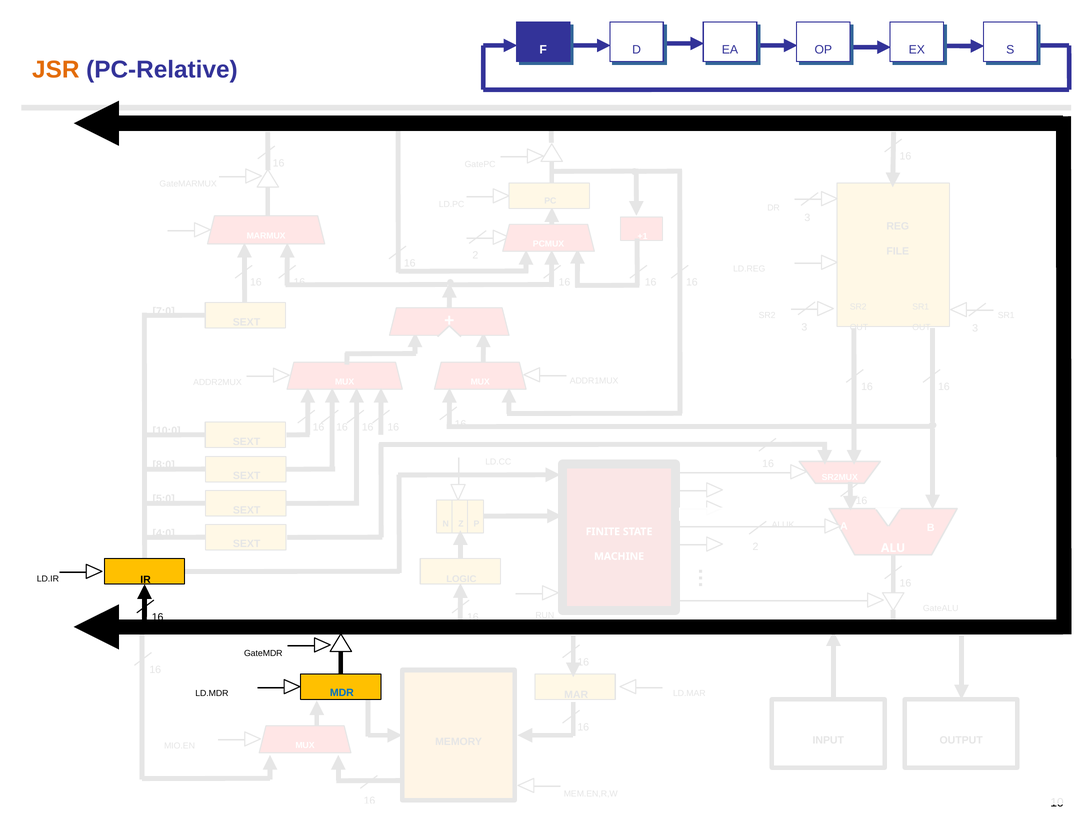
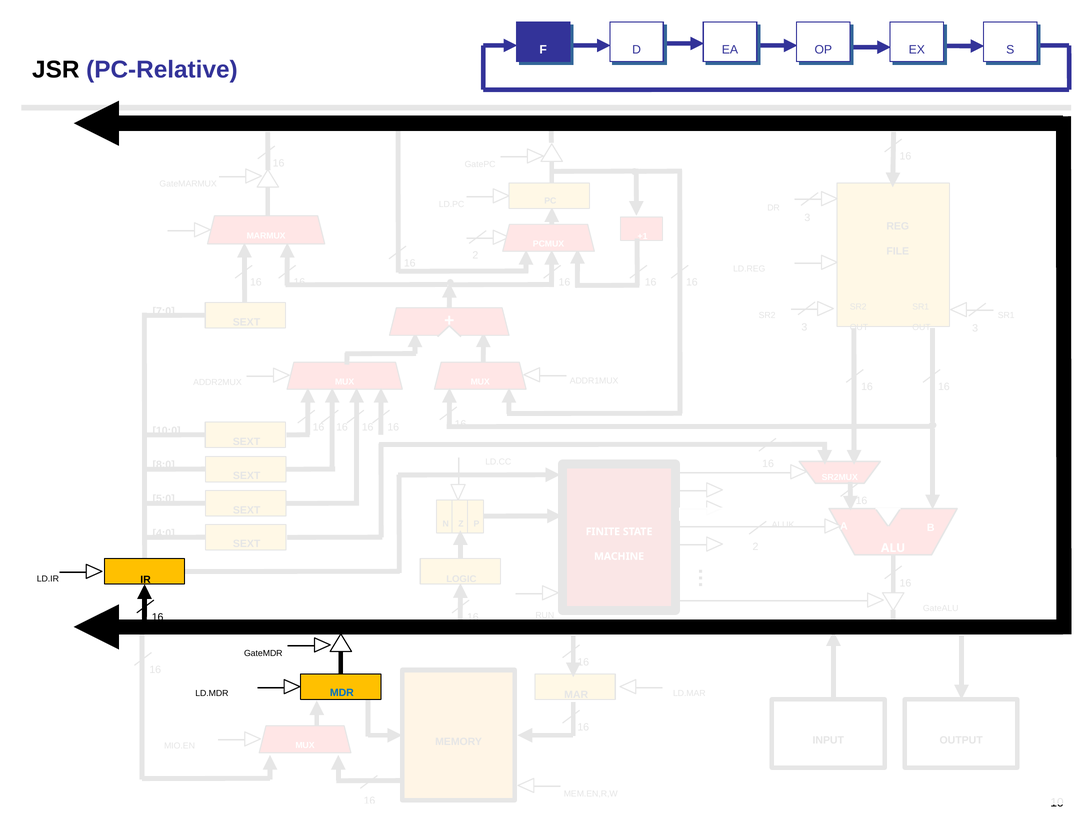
JSR colour: orange -> black
